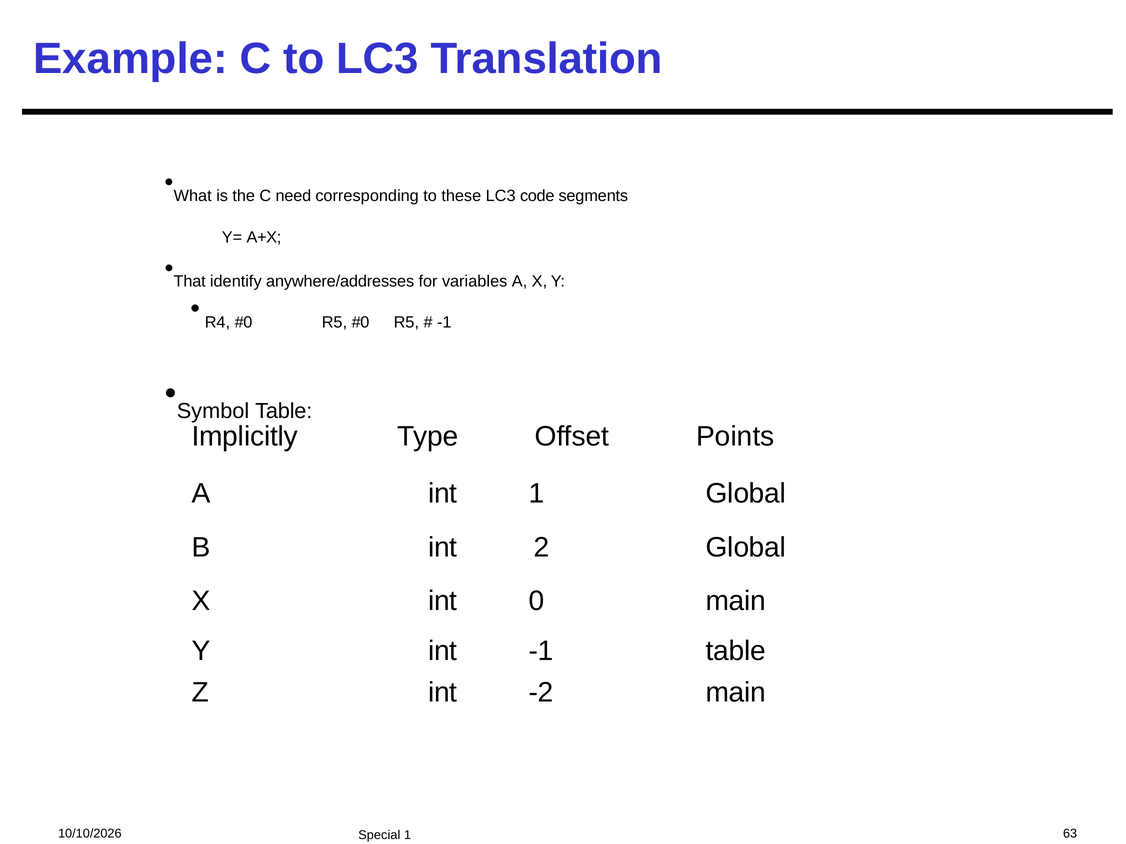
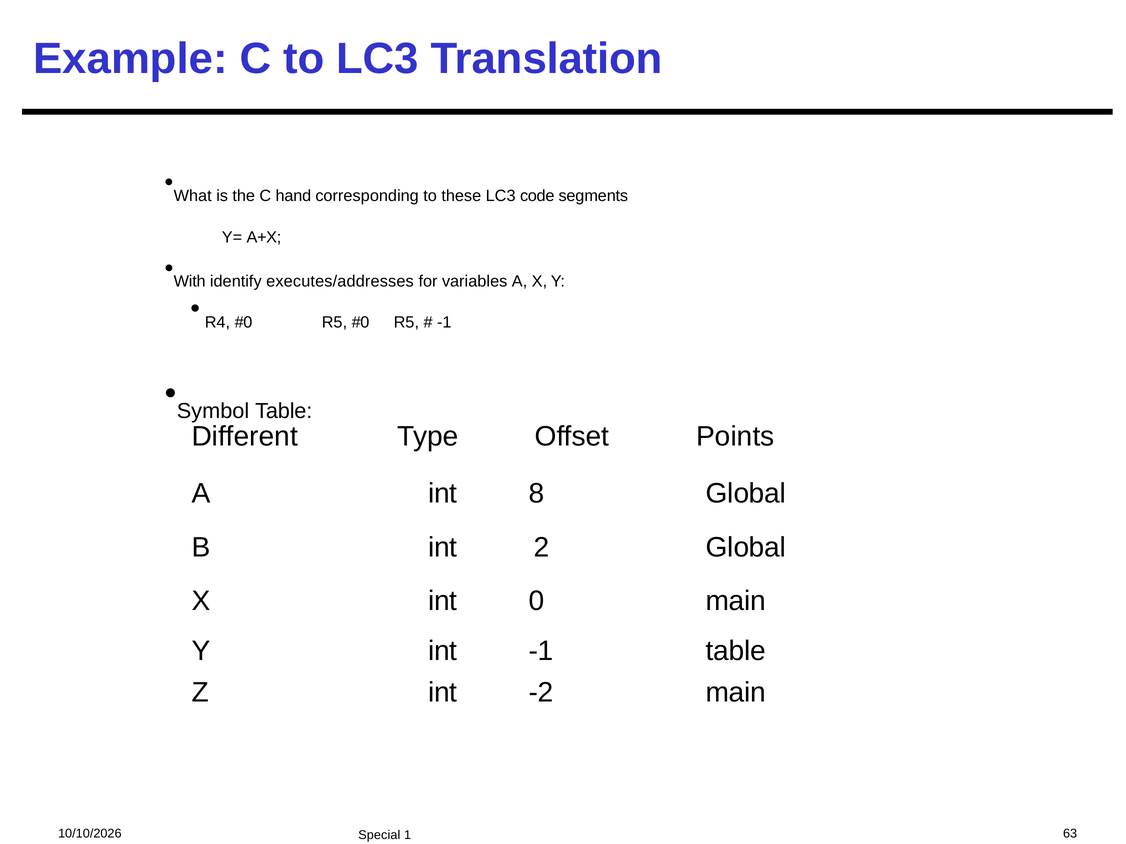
need: need -> hand
That: That -> With
anywhere/addresses: anywhere/addresses -> executes/addresses
Implicitly: Implicitly -> Different
int 1: 1 -> 8
